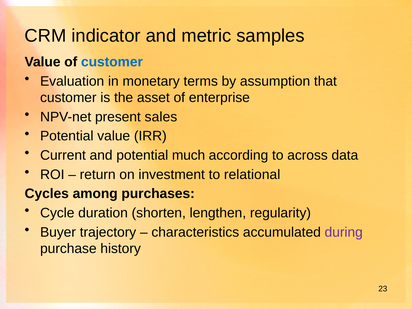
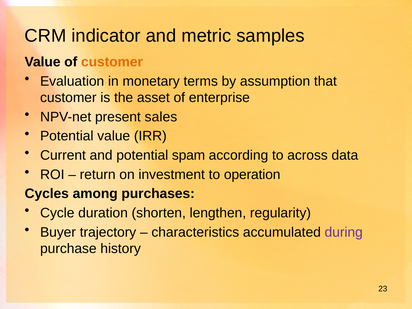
customer at (112, 62) colour: blue -> orange
much: much -> spam
relational: relational -> operation
